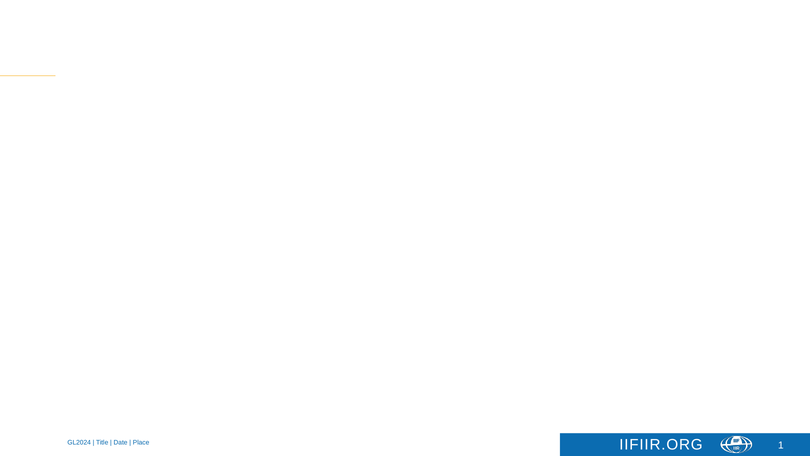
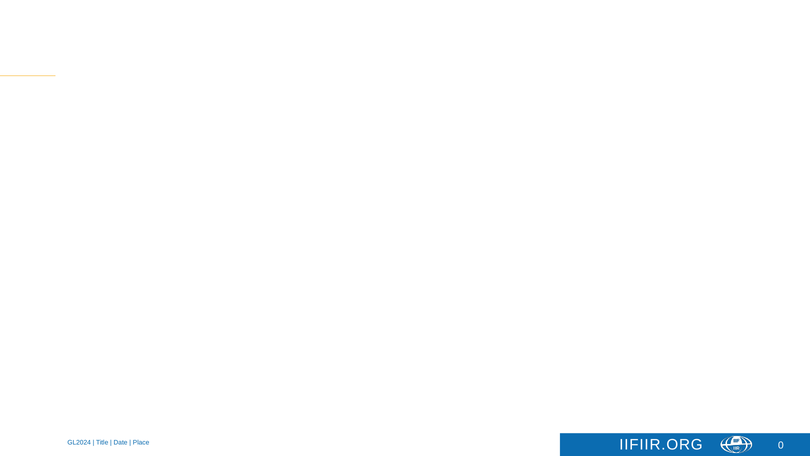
1: 1 -> 0
